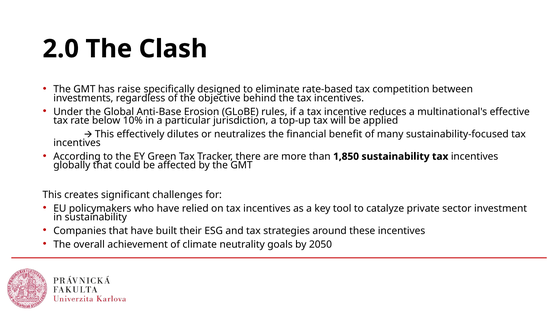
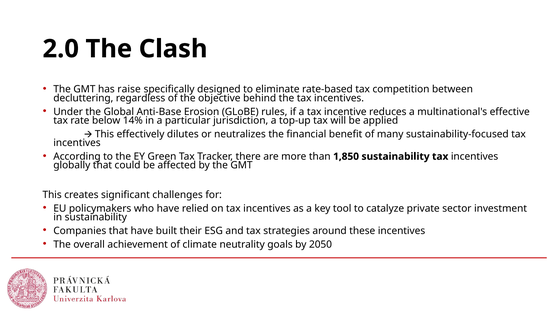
investments: investments -> decluttering
10%: 10% -> 14%
